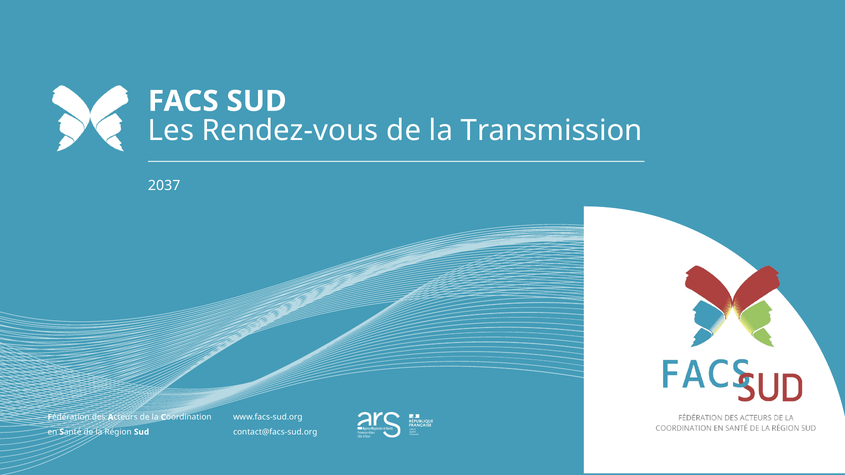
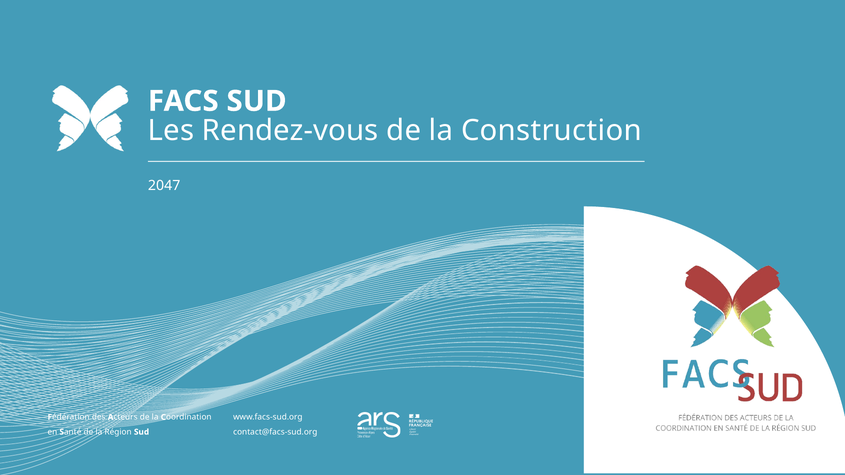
Transmission: Transmission -> Construction
2037: 2037 -> 2047
